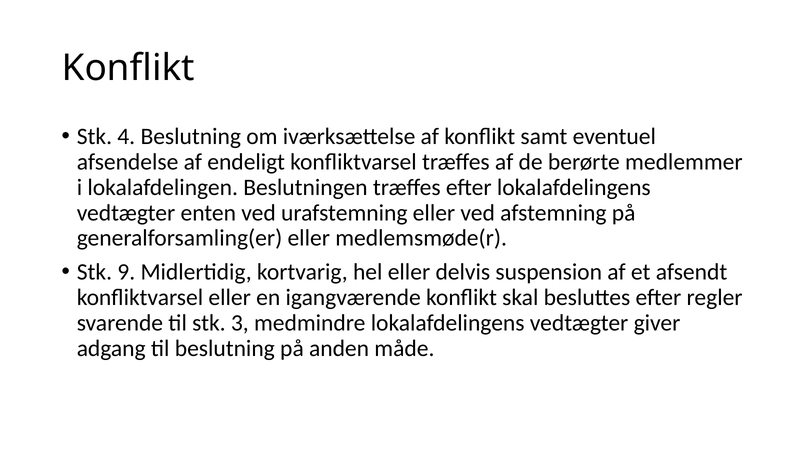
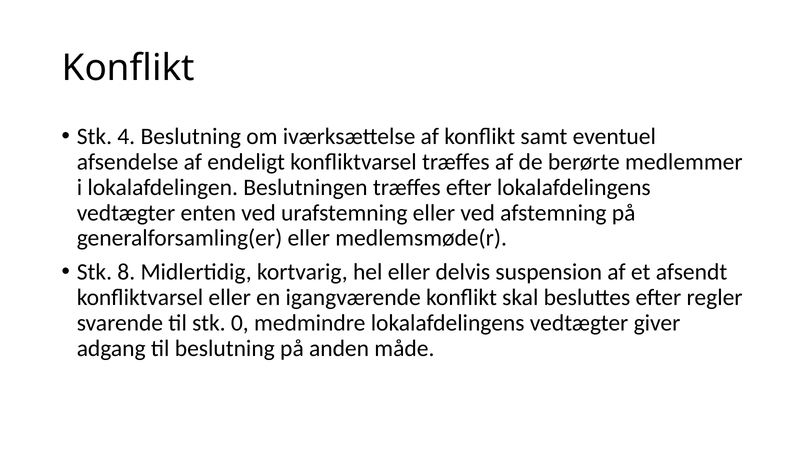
9: 9 -> 8
3: 3 -> 0
